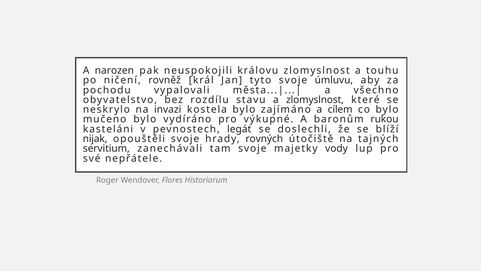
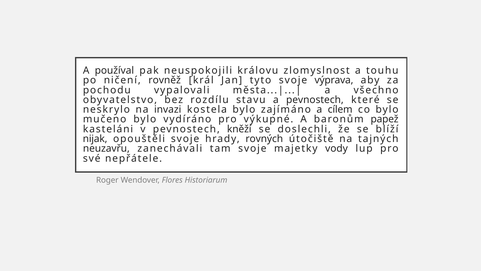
narozen: narozen -> používal
úmluvu: úmluvu -> výprava
a zlomyslnost: zlomyslnost -> pevnostech
rukou: rukou -> papež
legát: legát -> kněží
servitium: servitium -> neuzavřu
